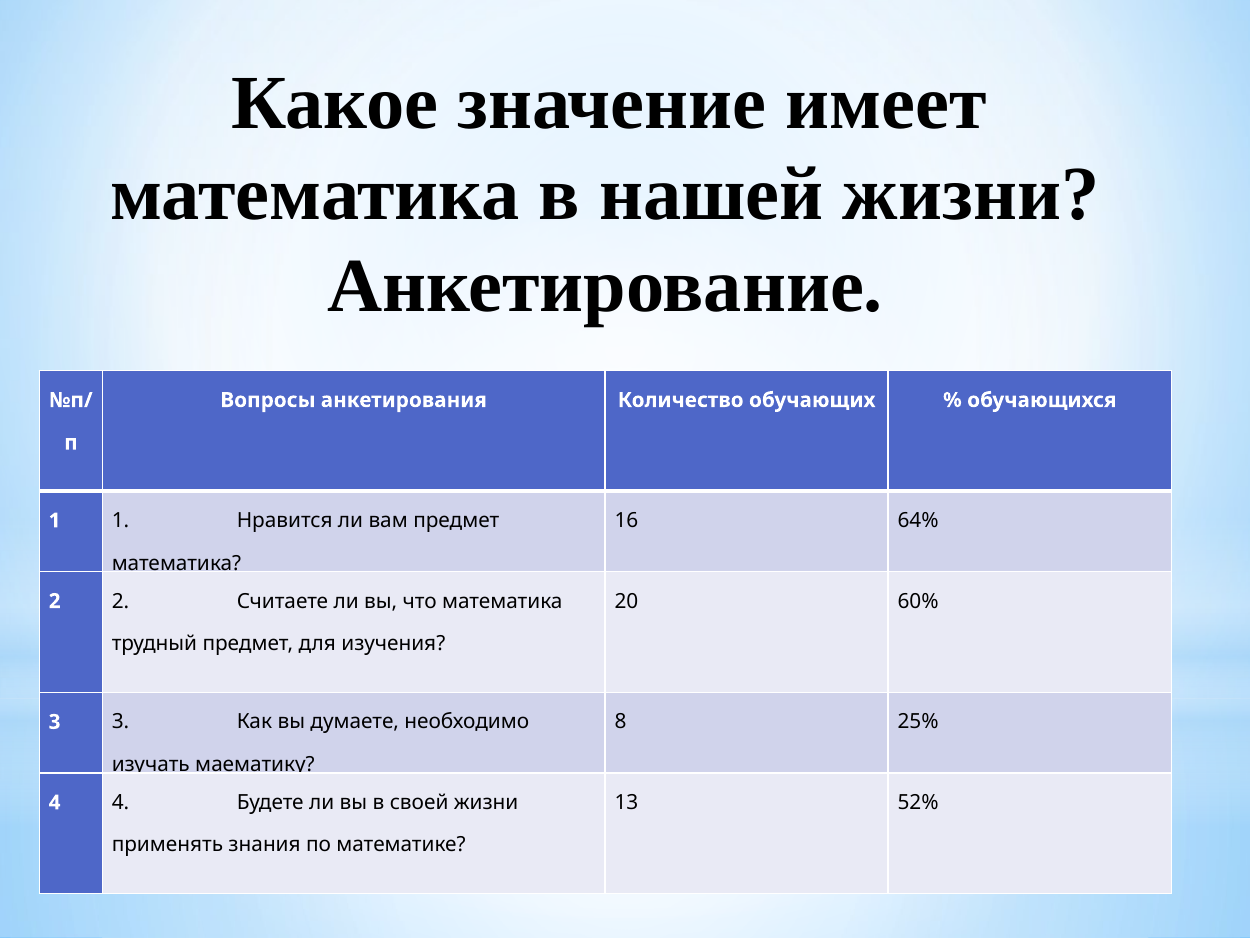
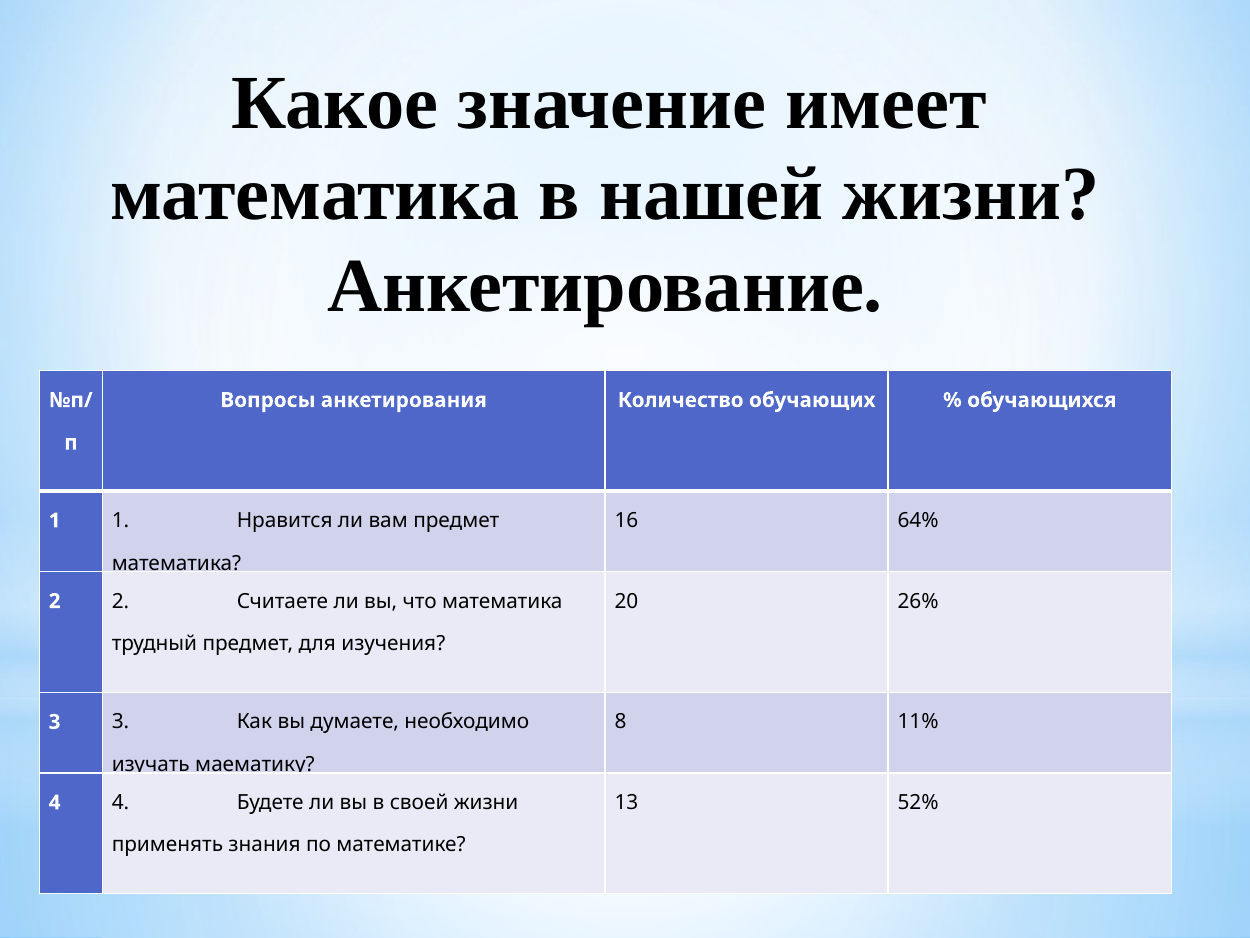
60%: 60% -> 26%
25%: 25% -> 11%
